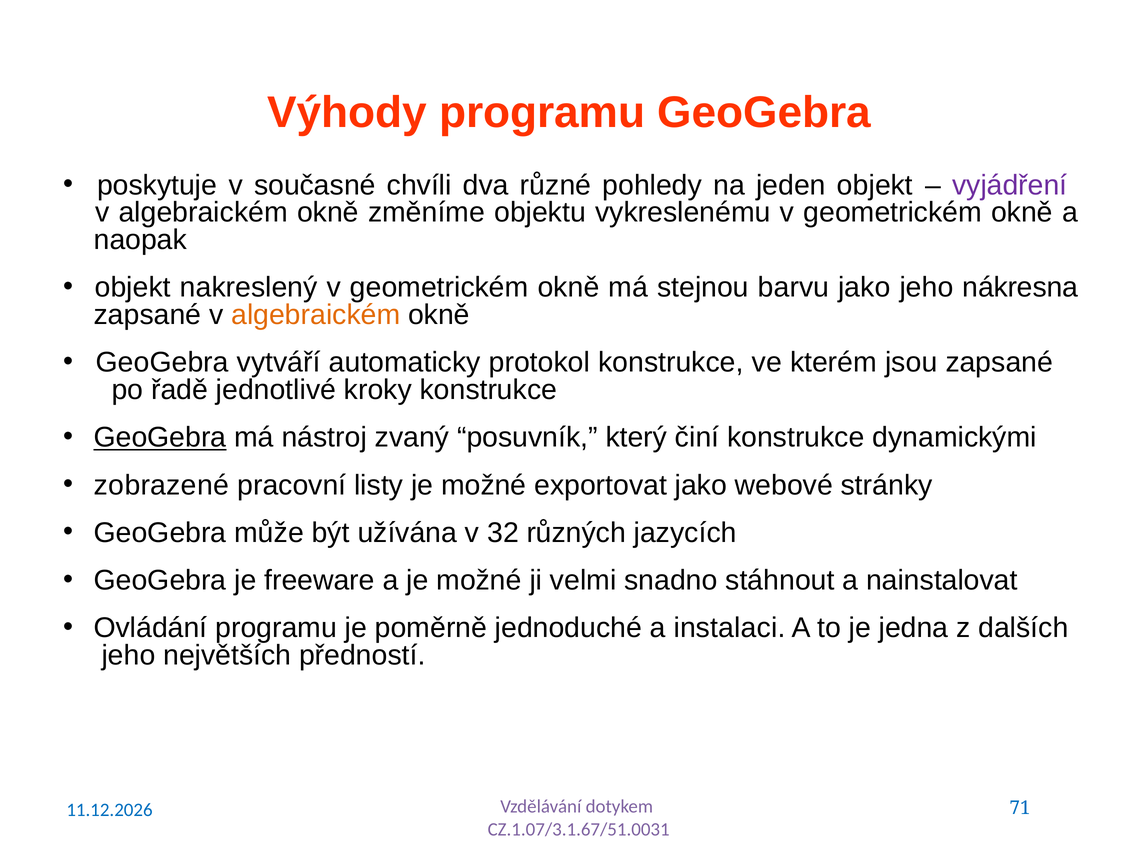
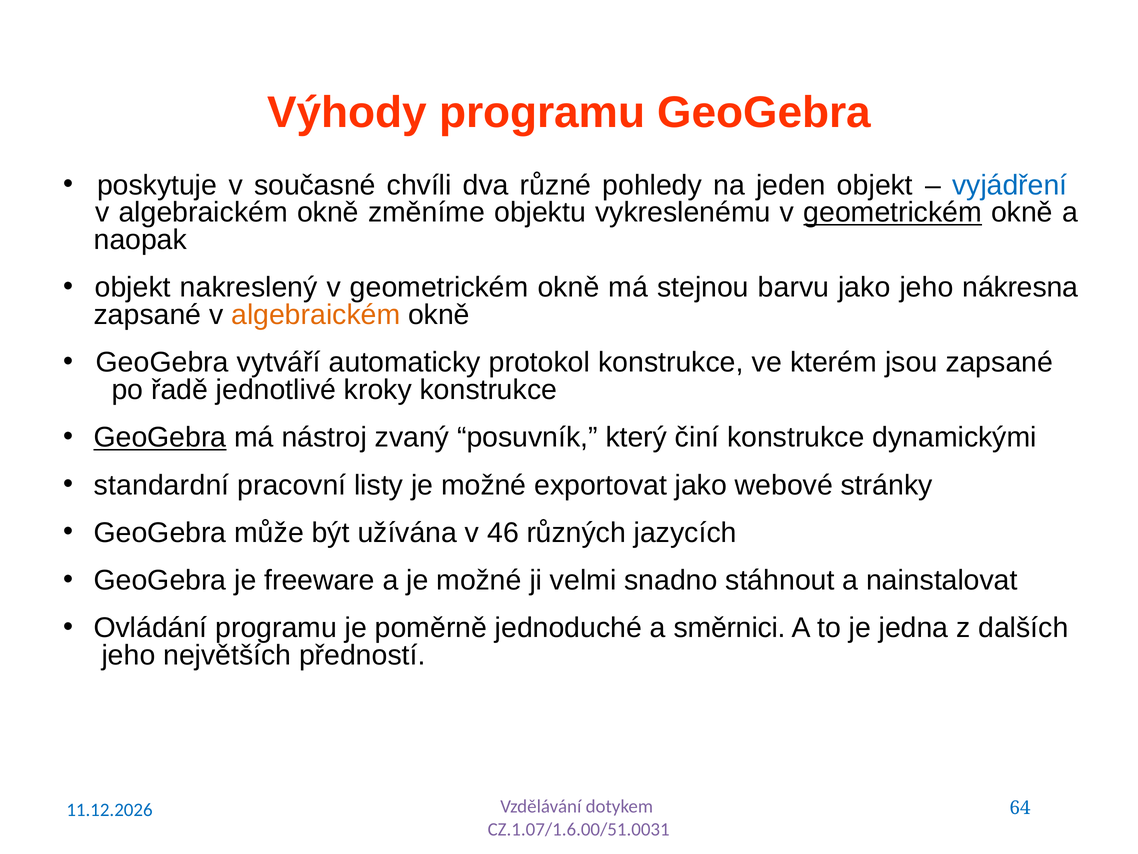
vyjádření colour: purple -> blue
geometrickém at (893, 212) underline: none -> present
zobrazené: zobrazené -> standardní
32: 32 -> 46
instalaci: instalaci -> směrnici
71: 71 -> 64
CZ.1.07/3.1.67/51.0031: CZ.1.07/3.1.67/51.0031 -> CZ.1.07/1.6.00/51.0031
